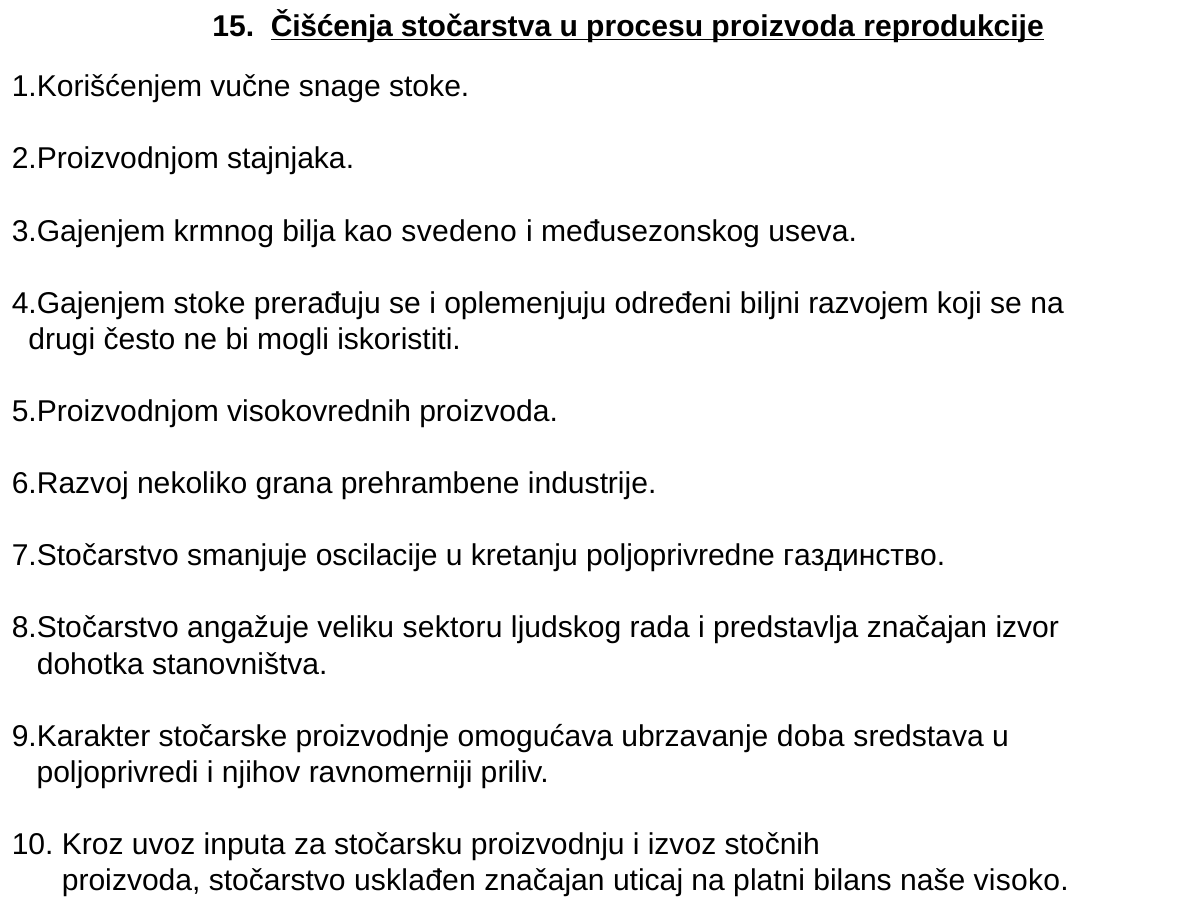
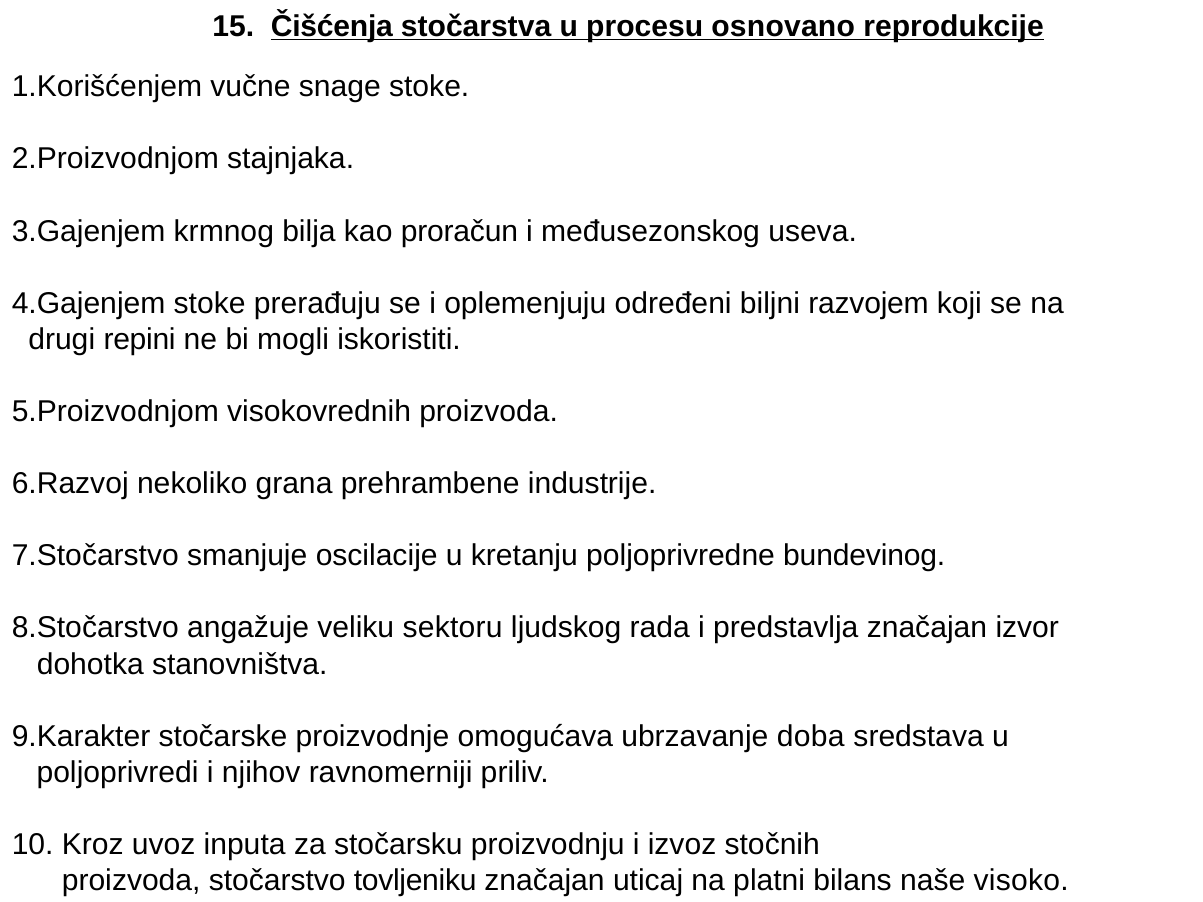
procesu proizvoda: proizvoda -> osnovano
svedeno: svedeno -> proračun
često: često -> repini
газдинство: газдинство -> bundevinog
usklađen: usklađen -> tovljeniku
